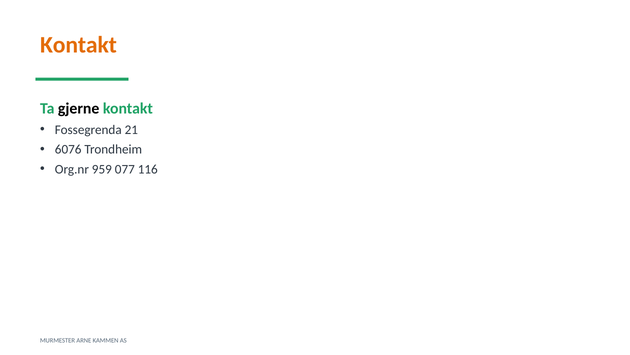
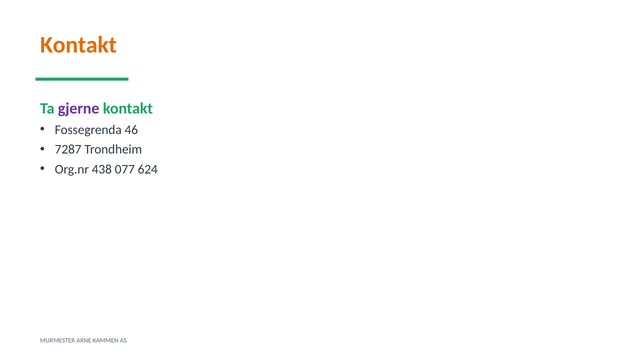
gjerne colour: black -> purple
21: 21 -> 46
6076: 6076 -> 7287
959: 959 -> 438
116: 116 -> 624
